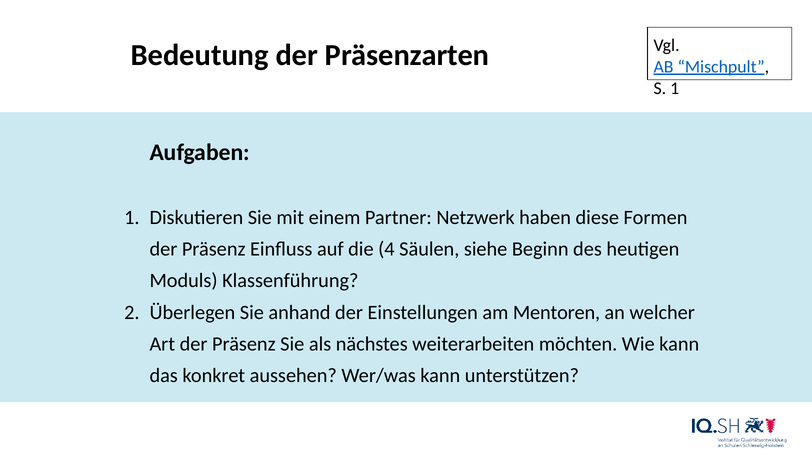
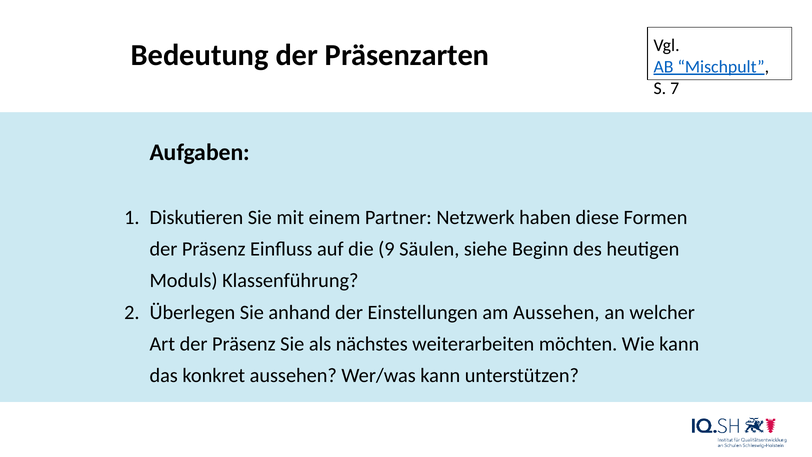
S 1: 1 -> 7
4: 4 -> 9
am Mentoren: Mentoren -> Aussehen
